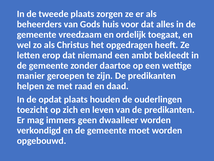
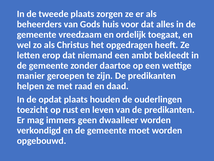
zich: zich -> rust
